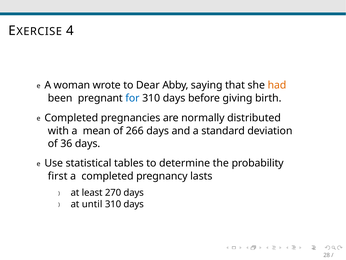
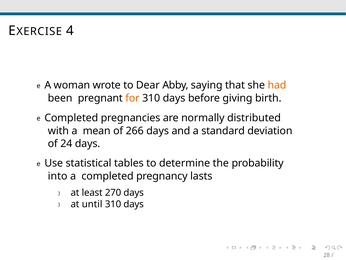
for colour: blue -> orange
36: 36 -> 24
first: first -> into
